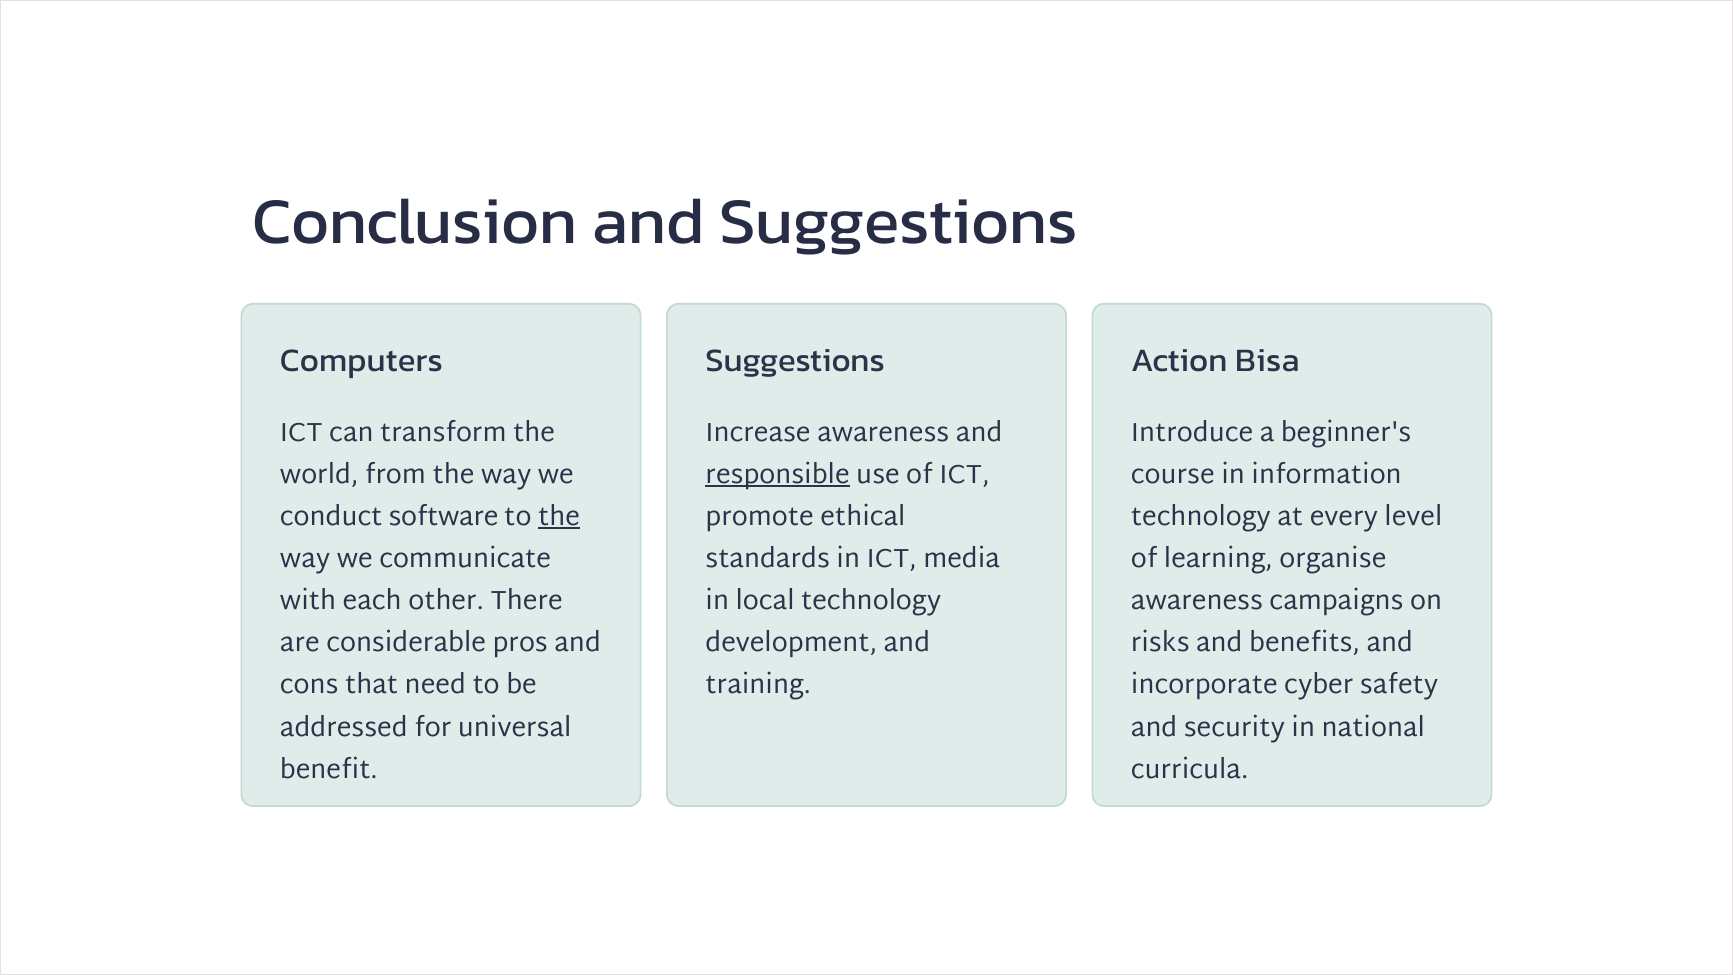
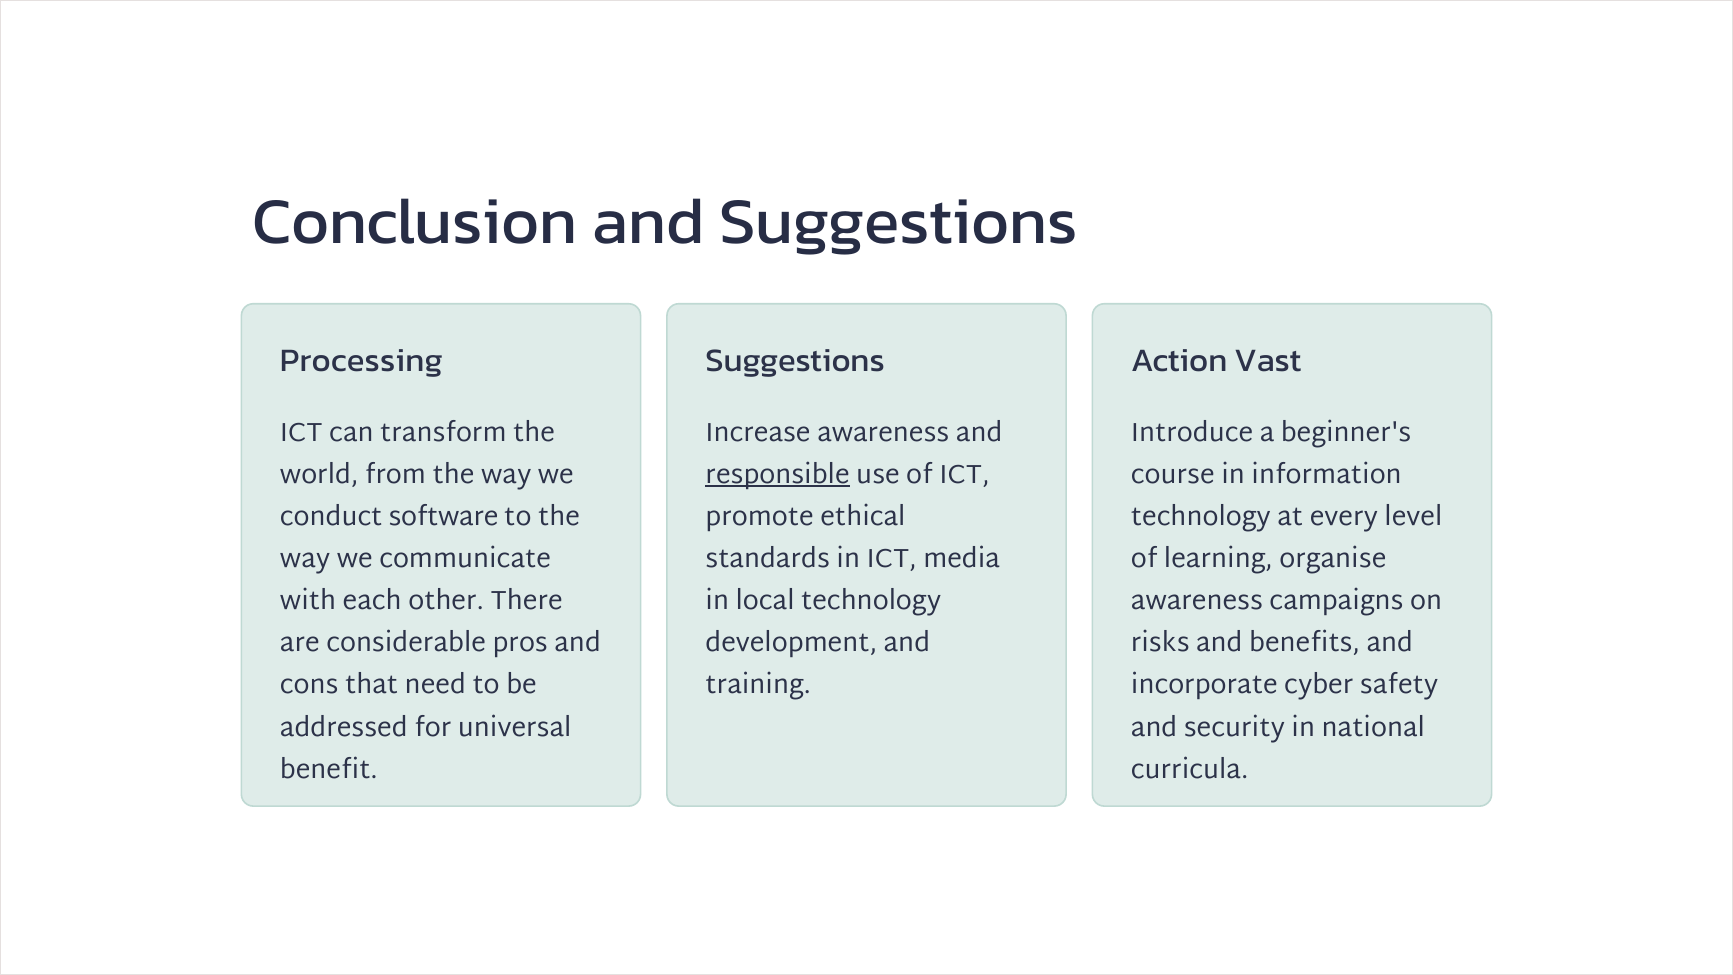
Computers: Computers -> Processing
Bisa: Bisa -> Vast
the at (559, 517) underline: present -> none
